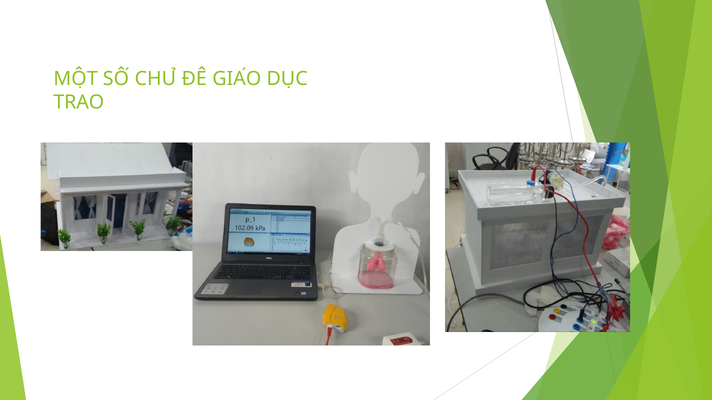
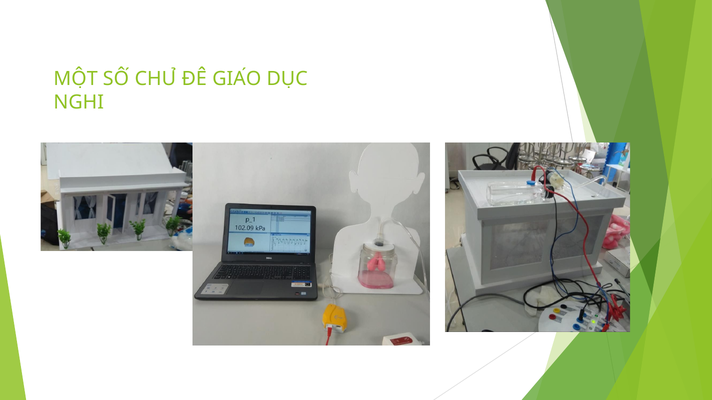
TRAO: TRAO -> NGHI
